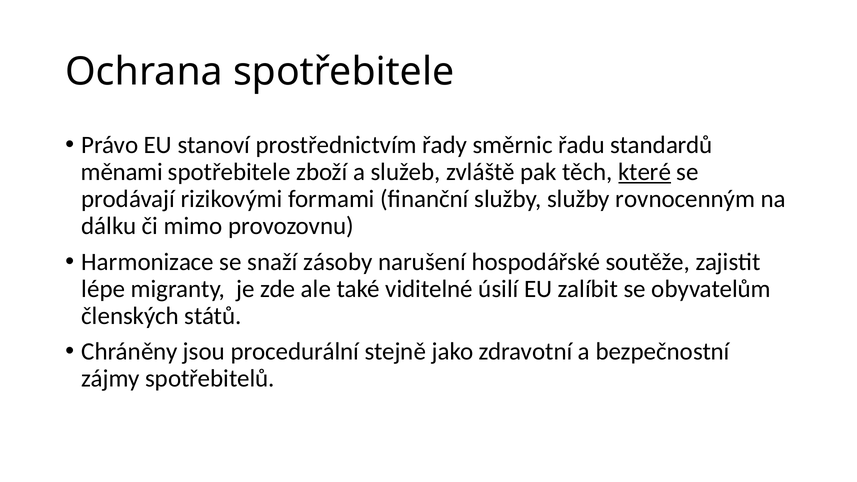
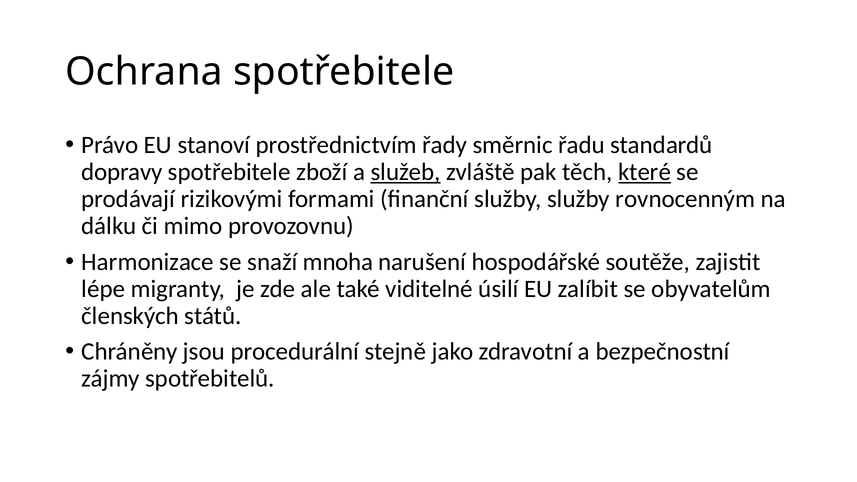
měnami: měnami -> dopravy
služeb underline: none -> present
zásoby: zásoby -> mnoha
